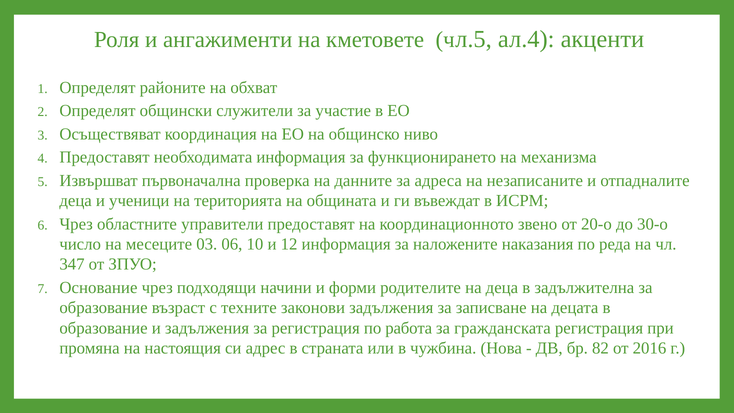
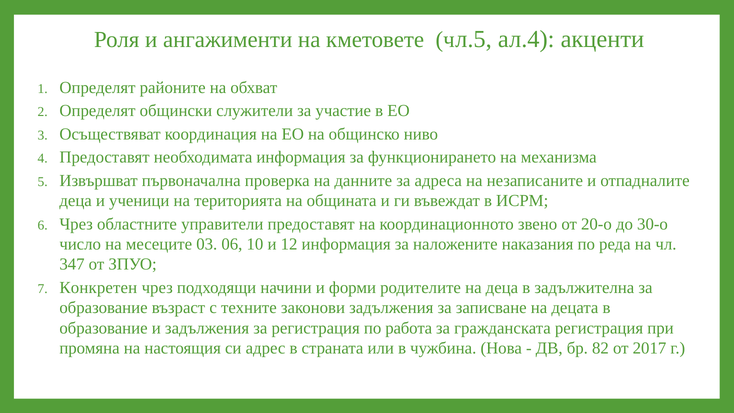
Основание: Основание -> Конкретен
2016: 2016 -> 2017
